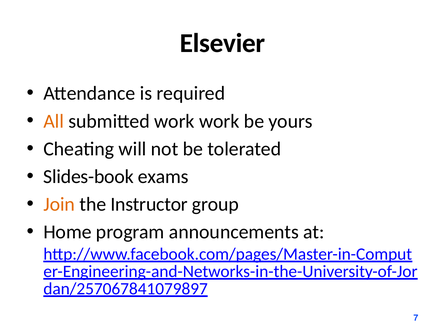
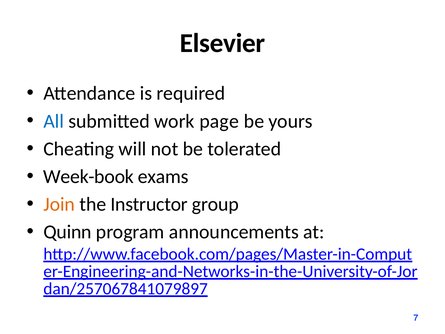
All colour: orange -> blue
work work: work -> page
Slides-book: Slides-book -> Week-book
Home: Home -> Quinn
